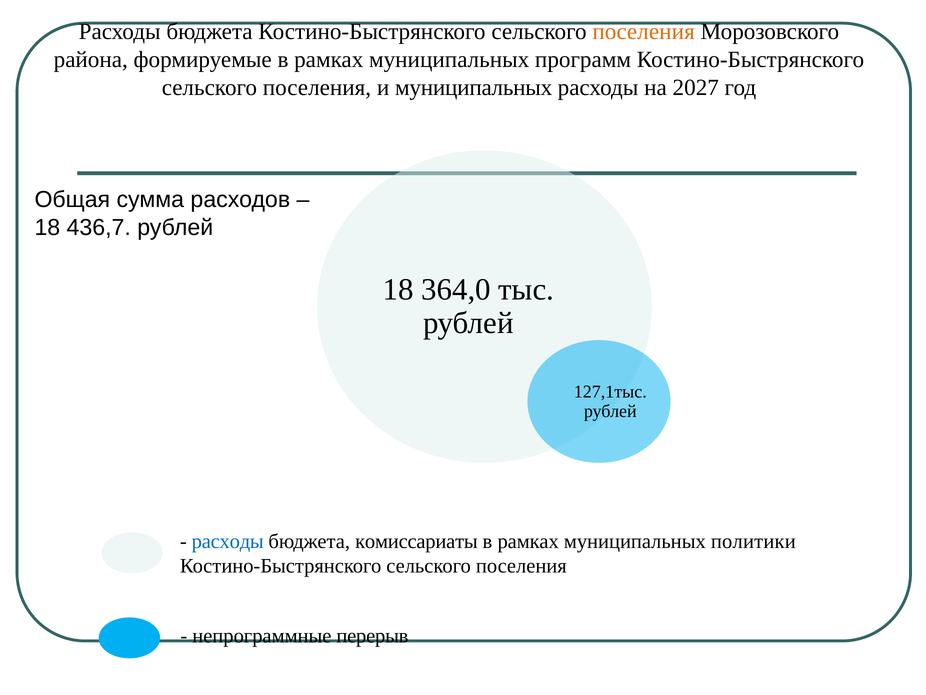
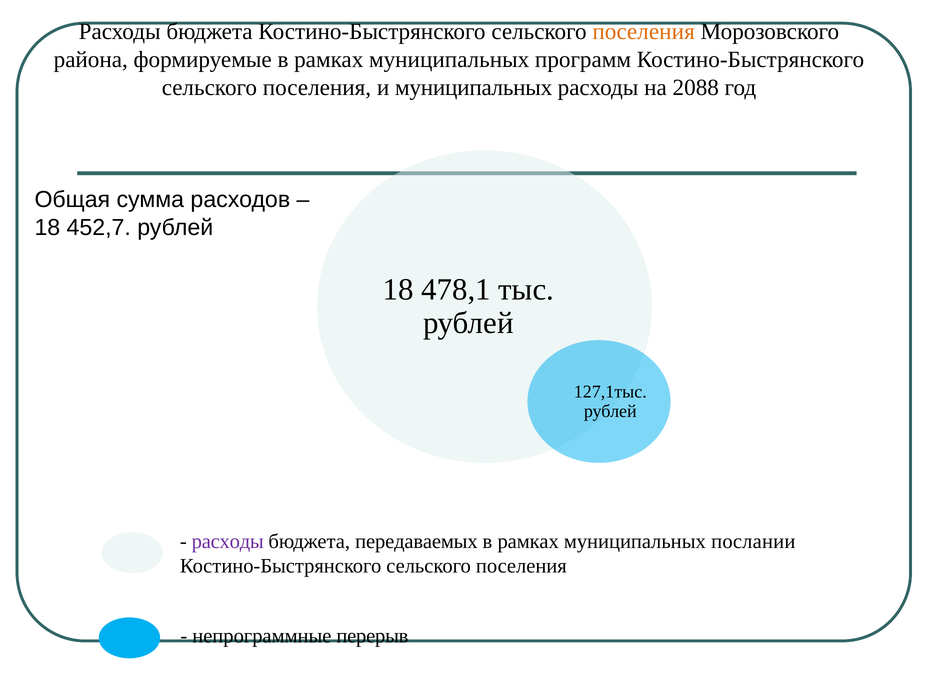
2027: 2027 -> 2088
436,7: 436,7 -> 452,7
364,0: 364,0 -> 478,1
расходы at (228, 541) colour: blue -> purple
комиссариаты: комиссариаты -> передаваемых
политики: политики -> послании
